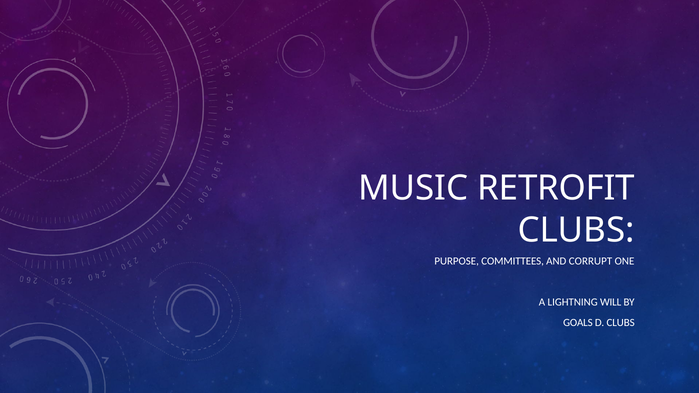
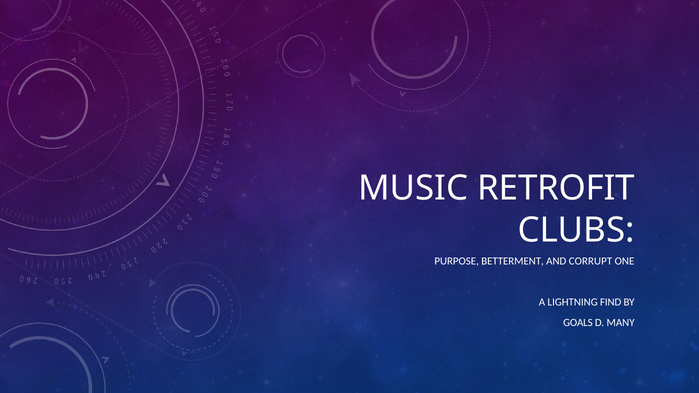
COMMITTEES: COMMITTEES -> BETTERMENT
WILL: WILL -> FIND
D CLUBS: CLUBS -> MANY
